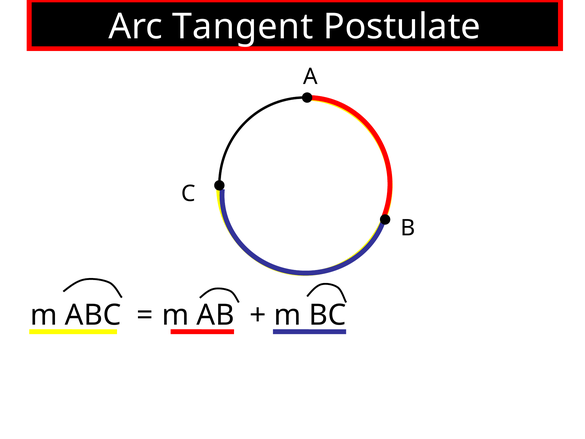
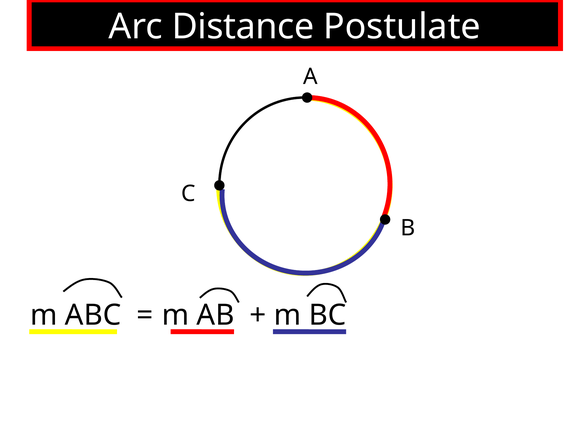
Tangent: Tangent -> Distance
